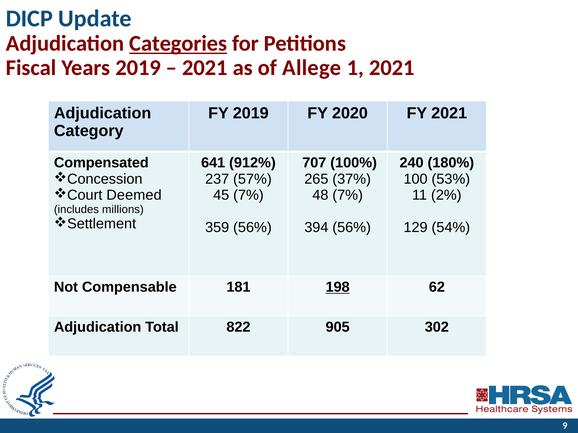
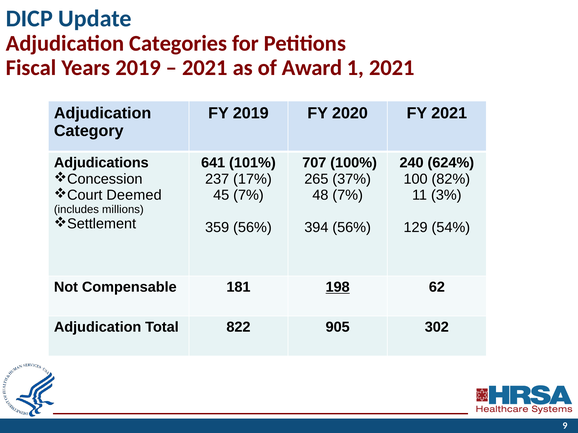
Categories underline: present -> none
Allege: Allege -> Award
Compensated: Compensated -> Adjudications
912%: 912% -> 101%
180%: 180% -> 624%
57%: 57% -> 17%
53%: 53% -> 82%
2%: 2% -> 3%
